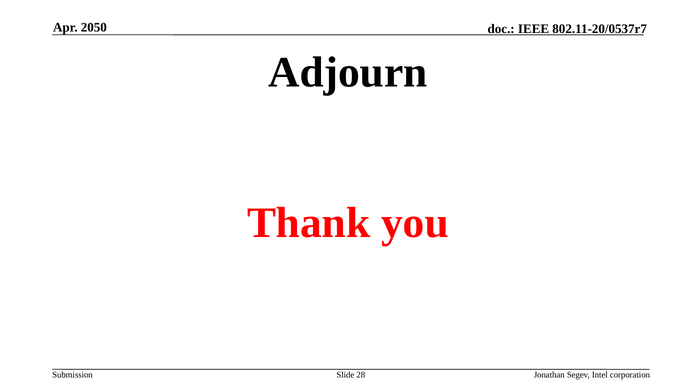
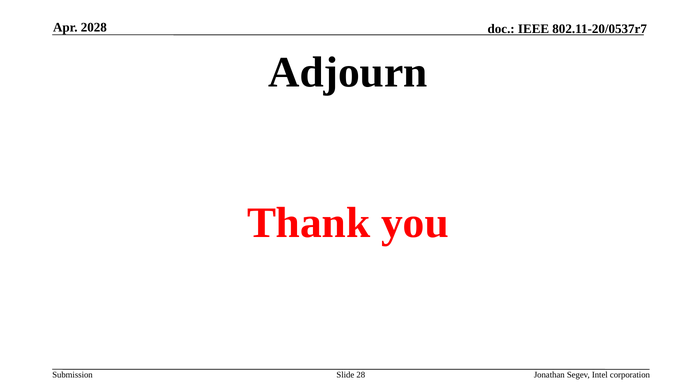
2050: 2050 -> 2028
